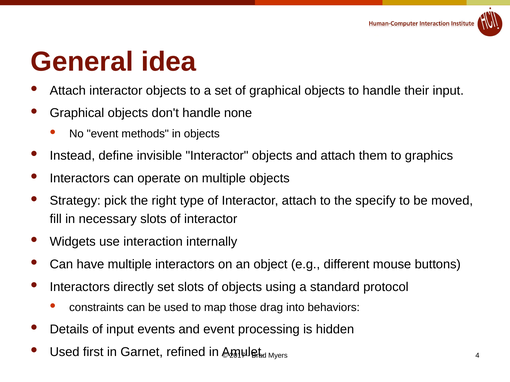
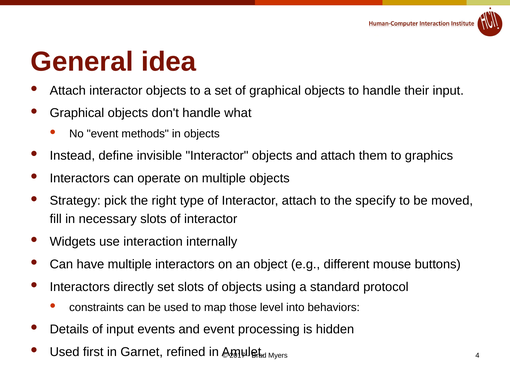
none: none -> what
drag: drag -> level
